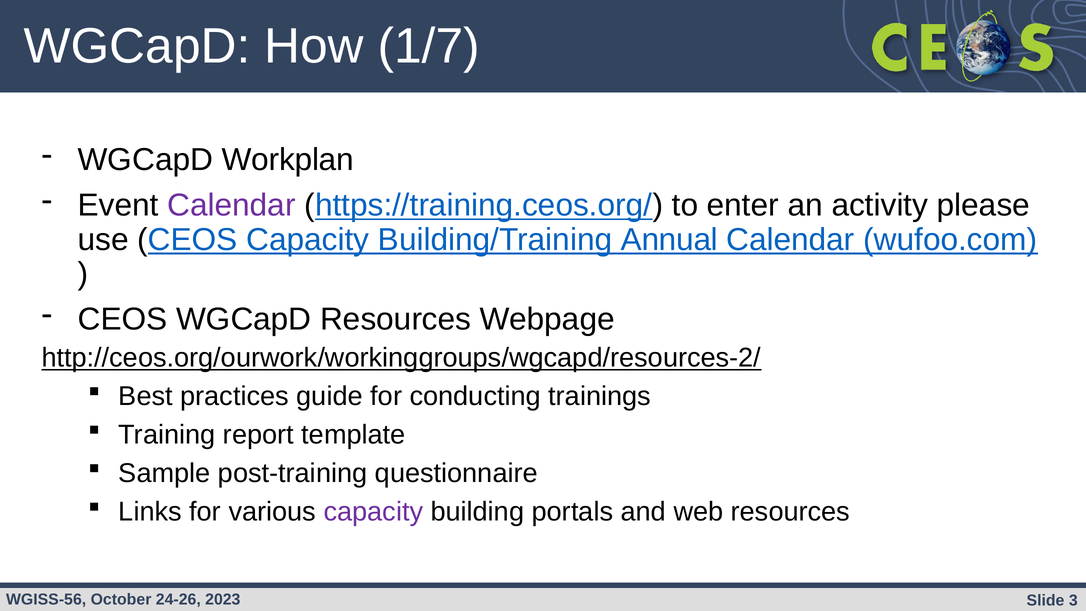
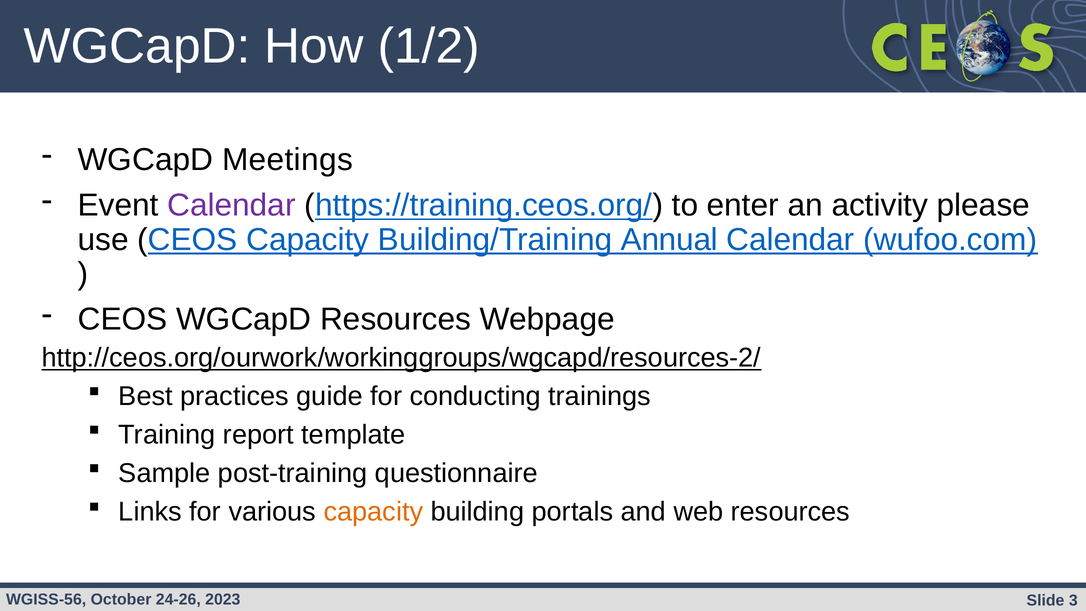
1/7: 1/7 -> 1/2
Workplan: Workplan -> Meetings
capacity at (373, 511) colour: purple -> orange
